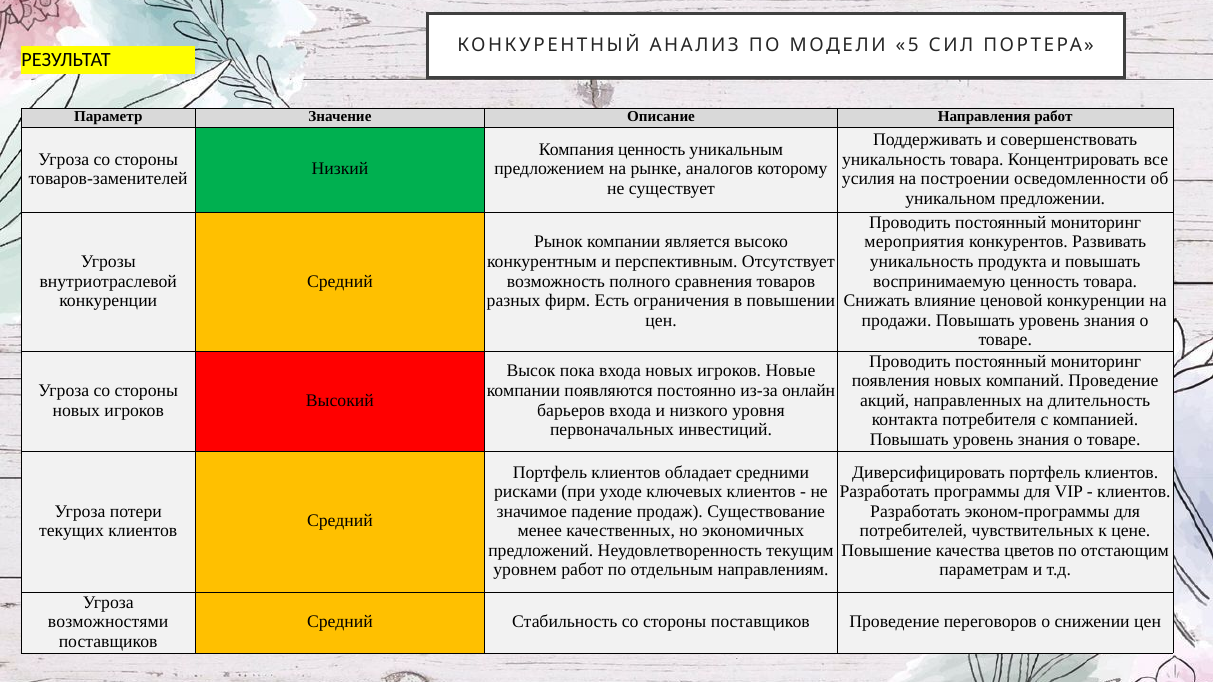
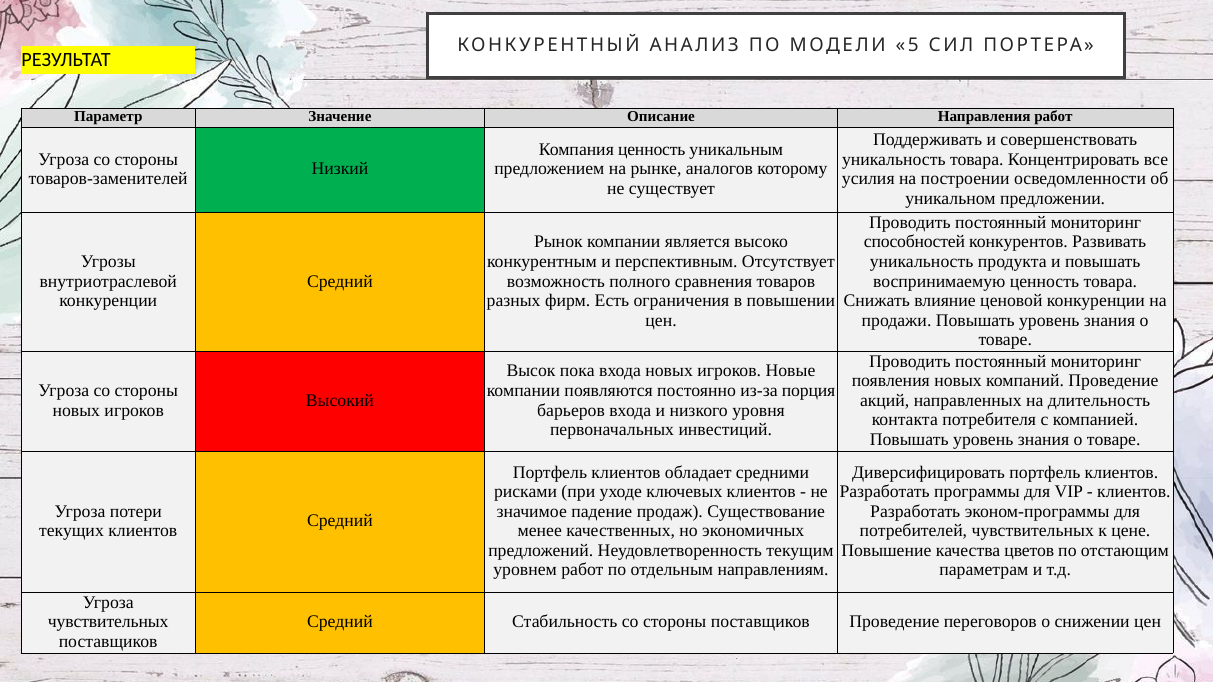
мероприятия: мероприятия -> способностей
онлайн: онлайн -> порция
возможностями at (108, 622): возможностями -> чувствительных
